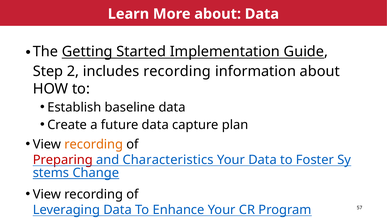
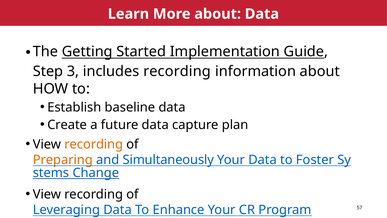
2: 2 -> 3
Preparing colour: red -> orange
Characteristics: Characteristics -> Simultaneously
